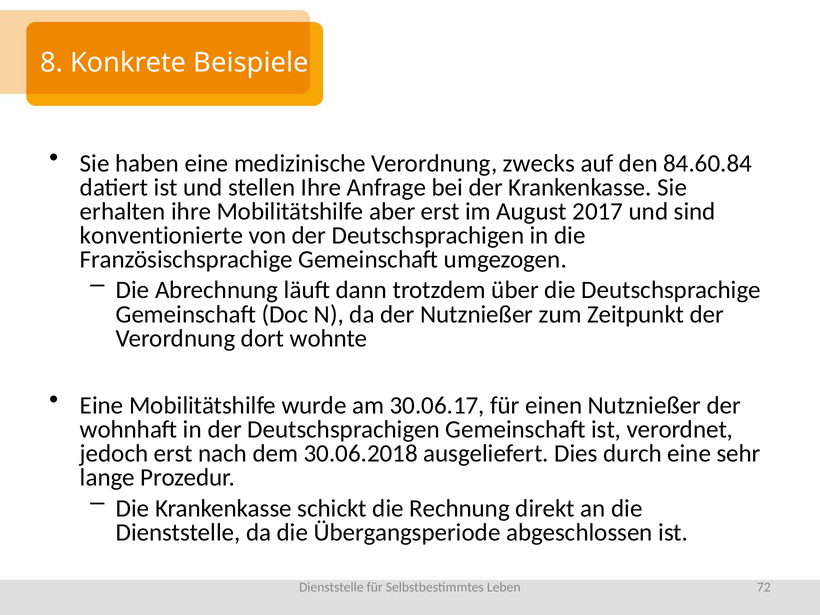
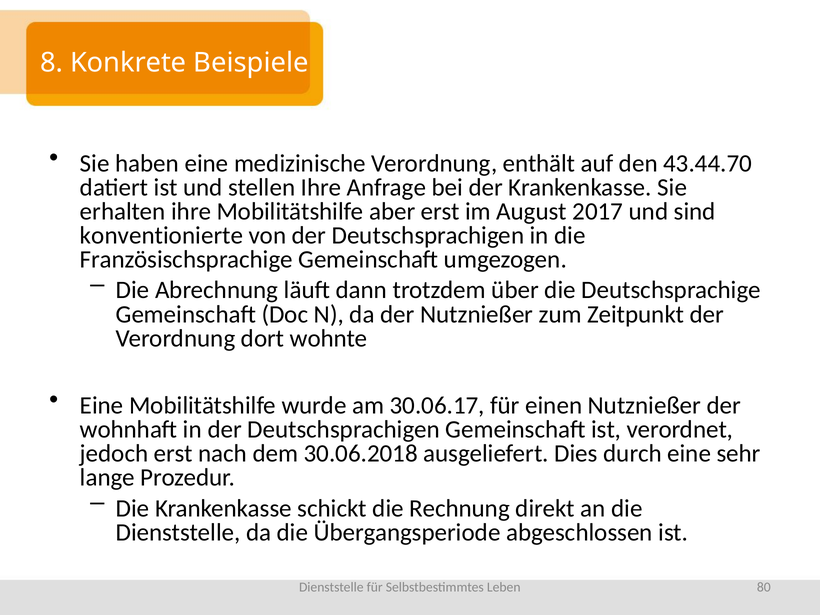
zwecks: zwecks -> enthält
84.60.84: 84.60.84 -> 43.44.70
72: 72 -> 80
